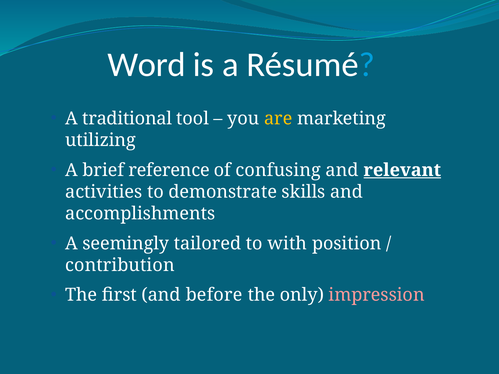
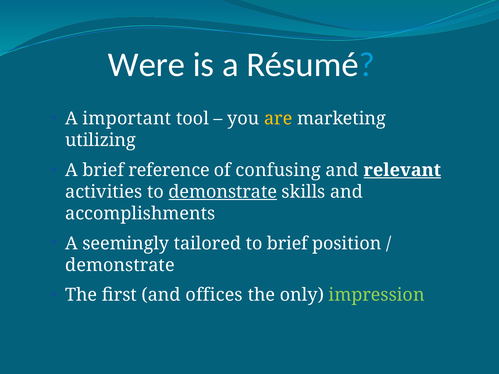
Word: Word -> Were
traditional: traditional -> important
demonstrate at (223, 192) underline: none -> present
to with: with -> brief
contribution at (120, 265): contribution -> demonstrate
before: before -> offices
impression colour: pink -> light green
